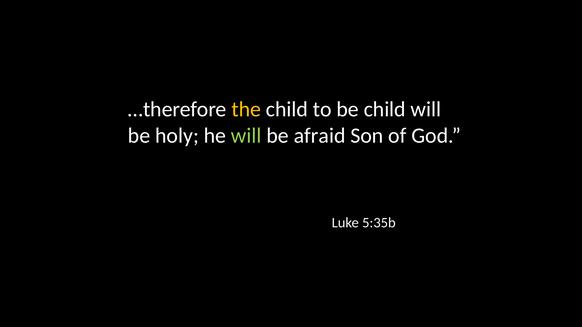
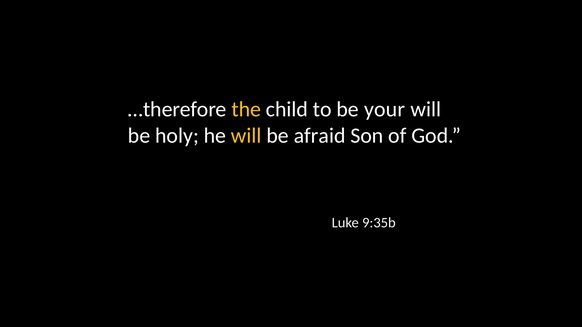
be child: child -> your
will at (246, 136) colour: light green -> yellow
5:35b: 5:35b -> 9:35b
